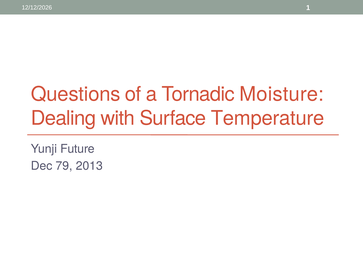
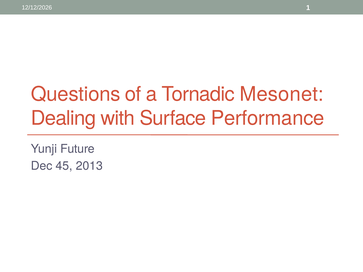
Moisture: Moisture -> Mesonet
Temperature: Temperature -> Performance
79: 79 -> 45
